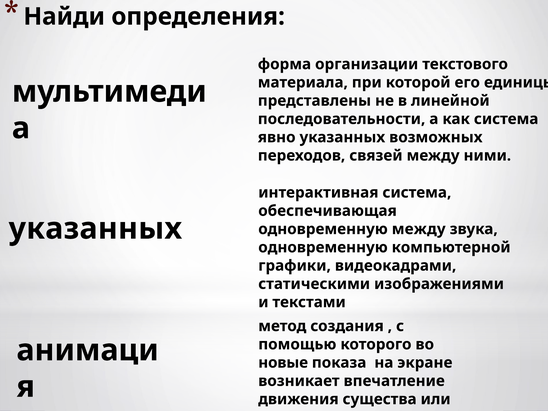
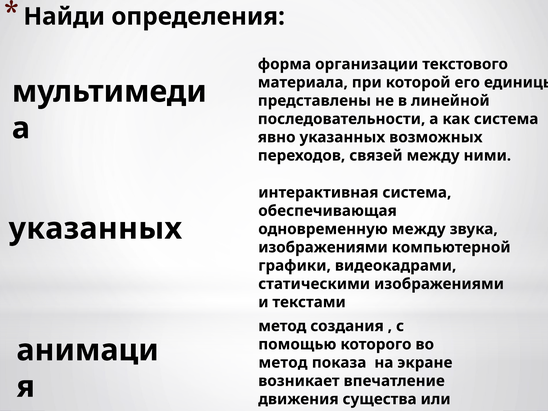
одновременную at (323, 247): одновременную -> изображениями
новые at (283, 363): новые -> метод
